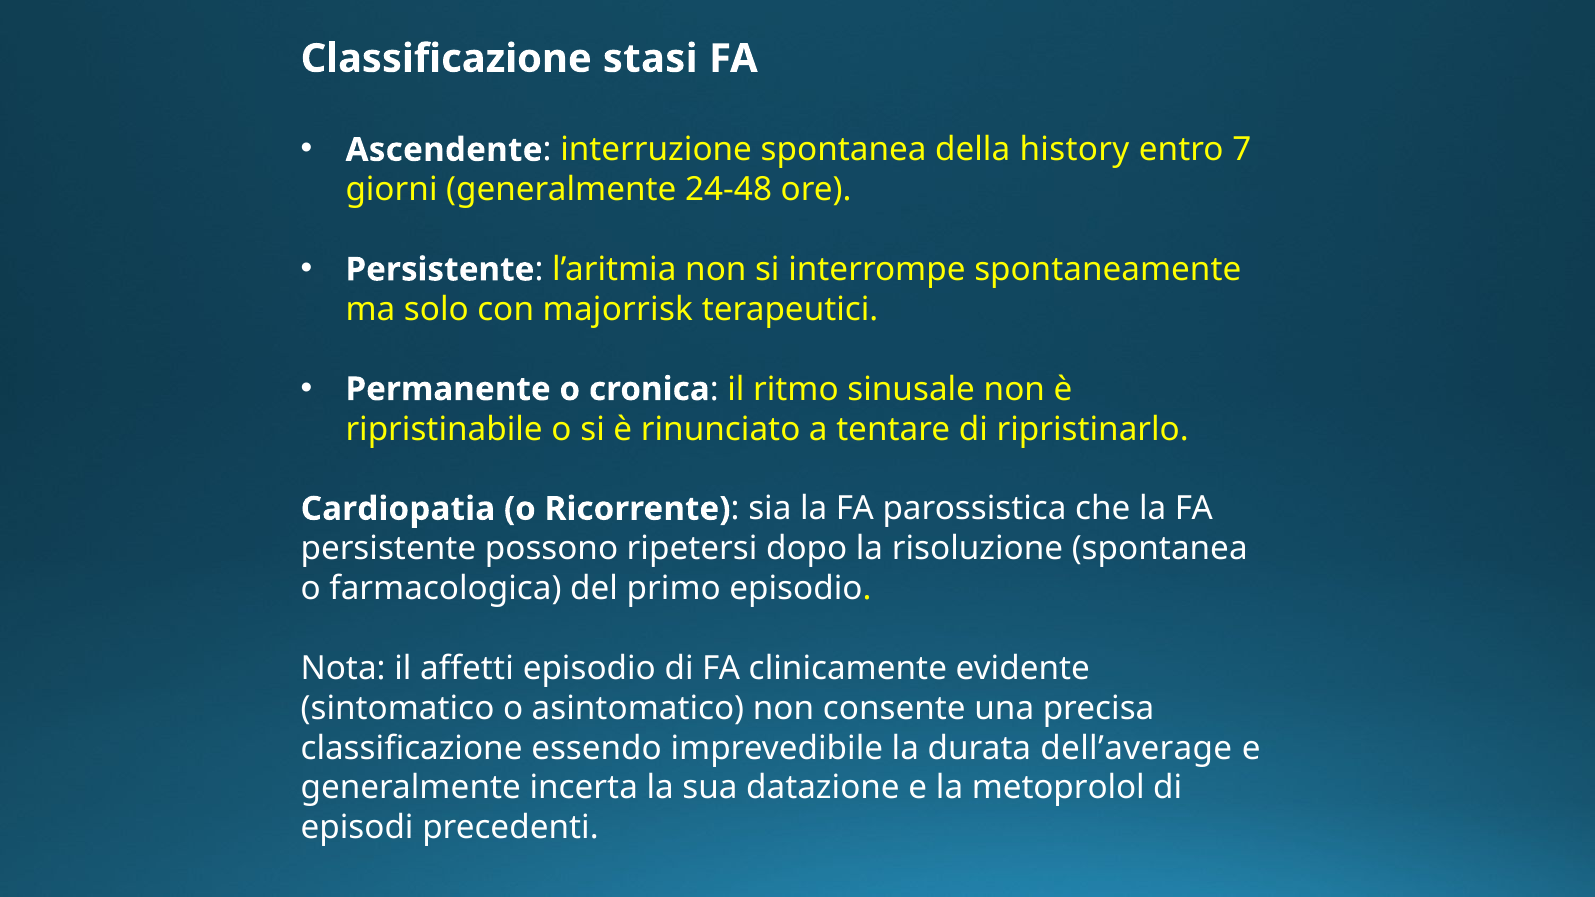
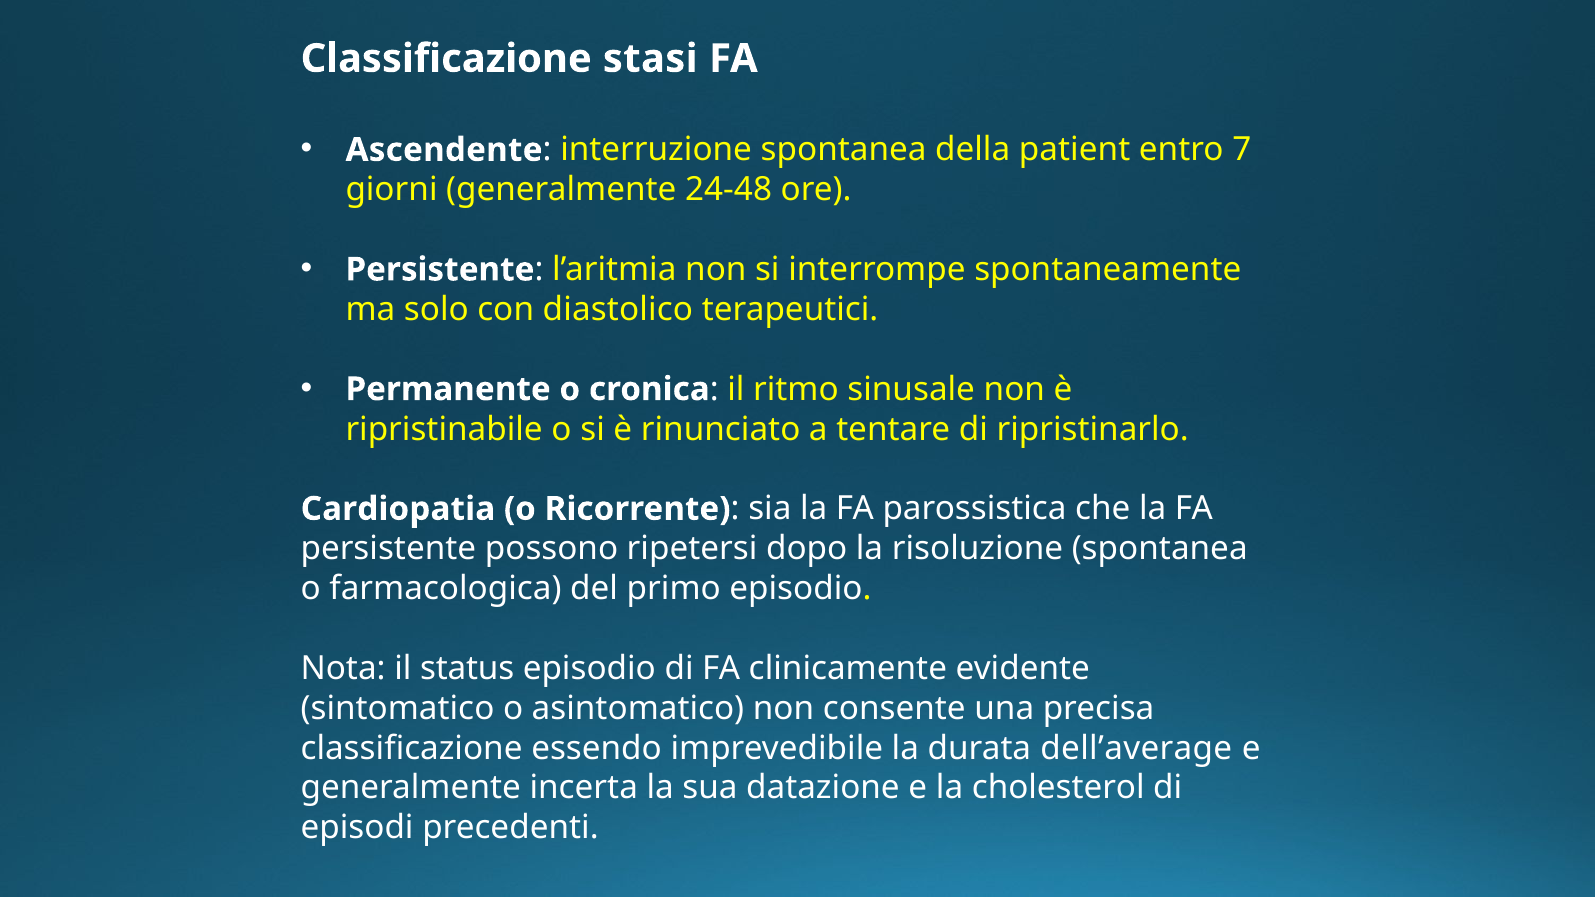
history: history -> patient
majorrisk: majorrisk -> diastolico
affetti: affetti -> status
metoprolol: metoprolol -> cholesterol
